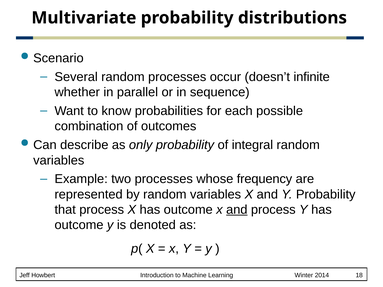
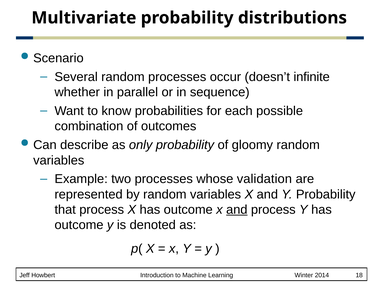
integral: integral -> gloomy
frequency: frequency -> validation
